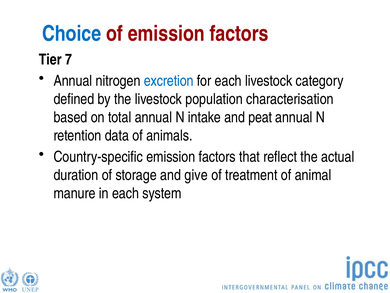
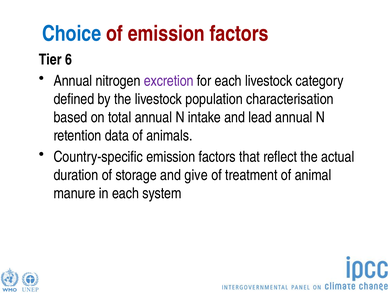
7: 7 -> 6
excretion colour: blue -> purple
peat: peat -> lead
